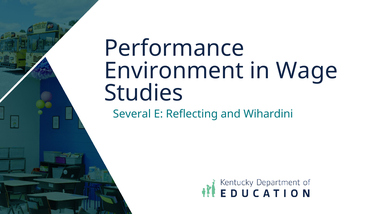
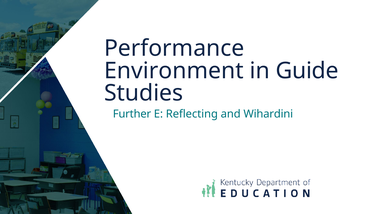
Wage: Wage -> Guide
Several: Several -> Further
